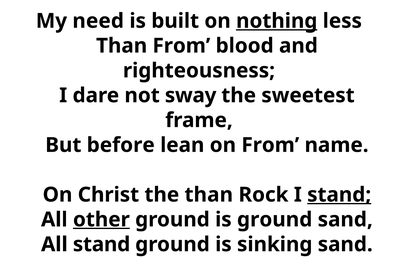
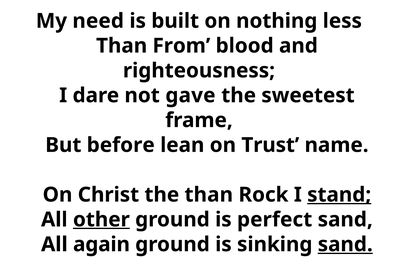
nothing underline: present -> none
sway: sway -> gave
on From: From -> Trust
is ground: ground -> perfect
All stand: stand -> again
sand at (345, 244) underline: none -> present
